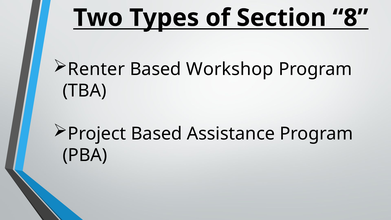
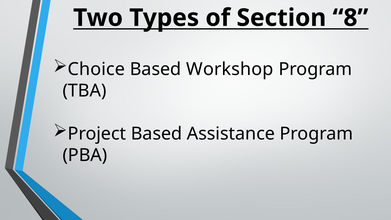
Renter: Renter -> Choice
